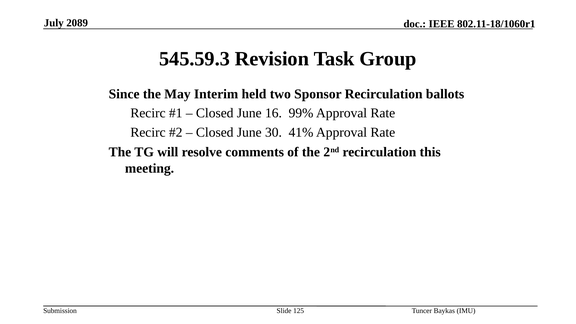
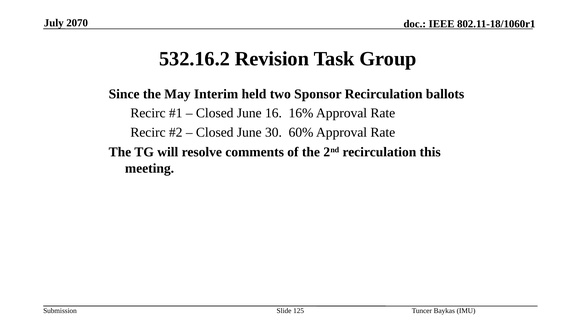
2089: 2089 -> 2070
545.59.3: 545.59.3 -> 532.16.2
99%: 99% -> 16%
41%: 41% -> 60%
